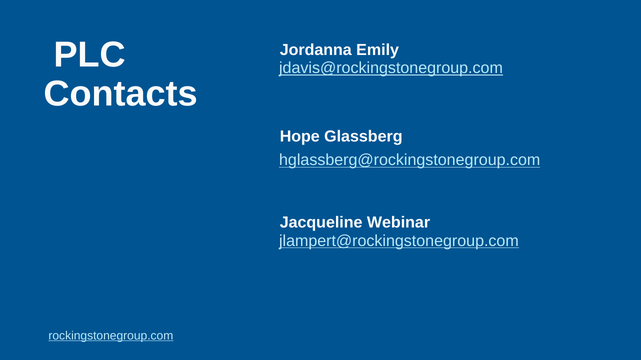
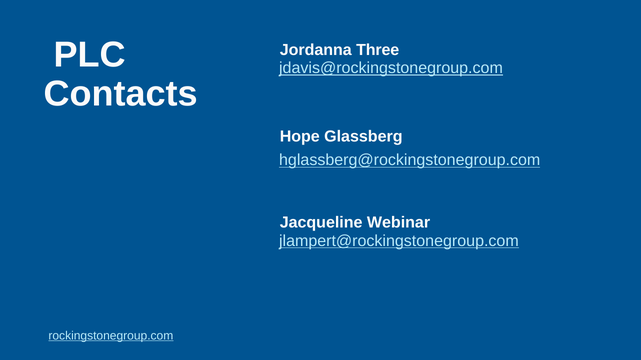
Emily: Emily -> Three
